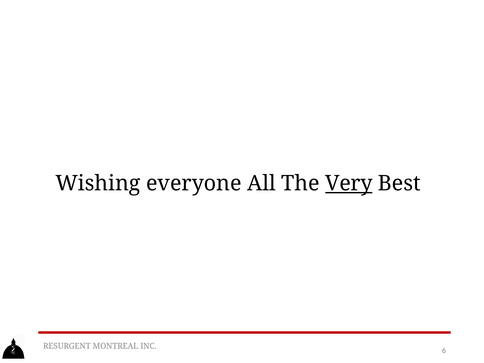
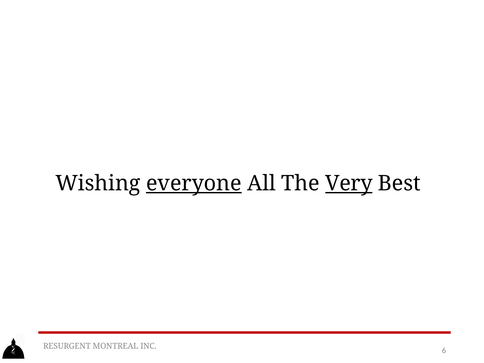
everyone underline: none -> present
